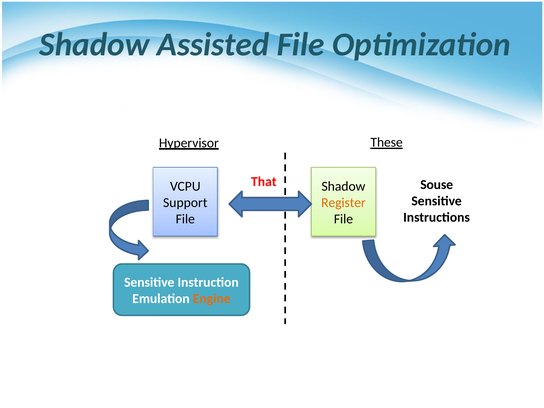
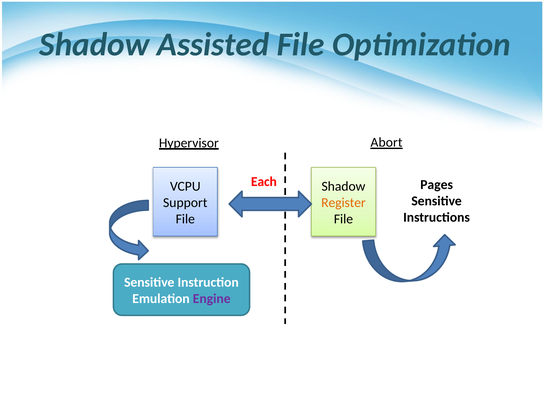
These: These -> Abort
That: That -> Each
Souse: Souse -> Pages
Engine colour: orange -> purple
